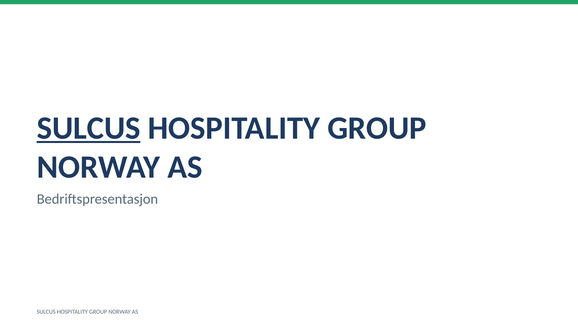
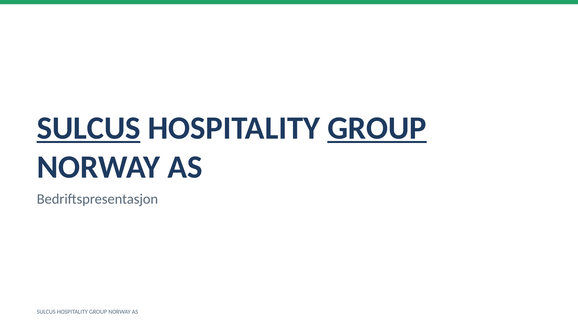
GROUP at (377, 128) underline: none -> present
